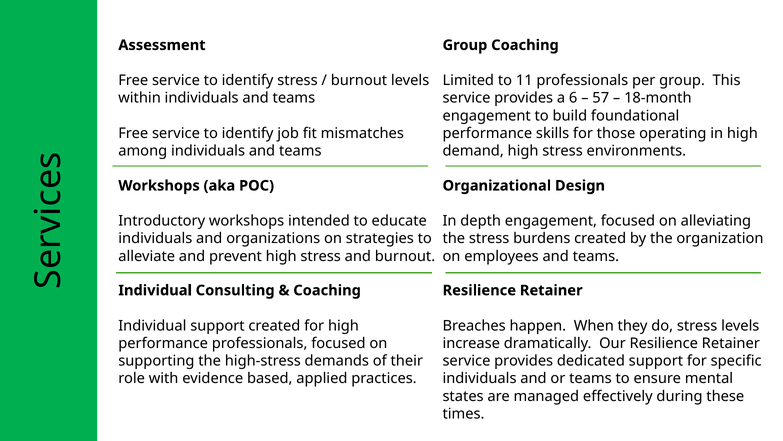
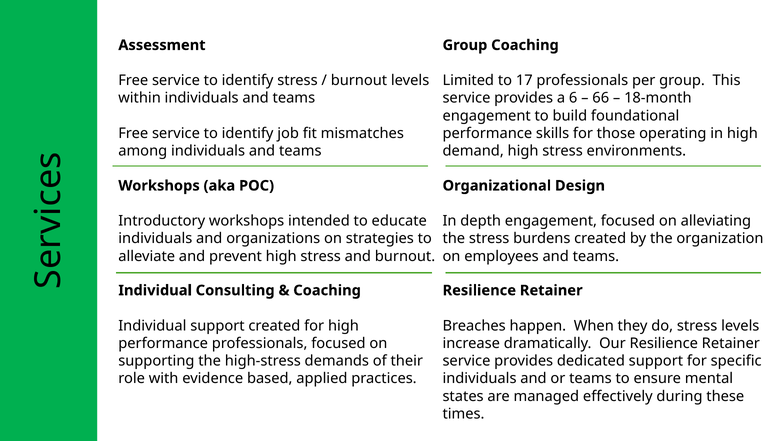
11: 11 -> 17
57: 57 -> 66
